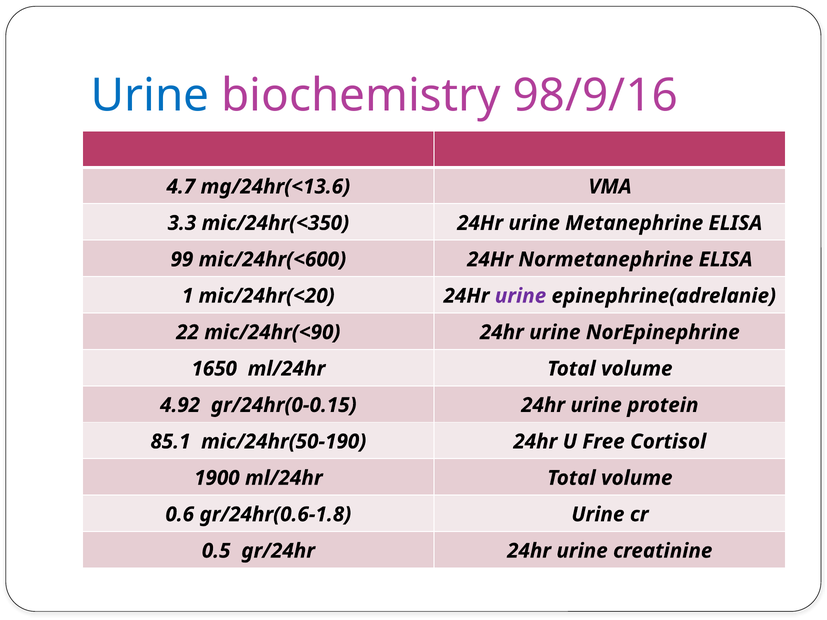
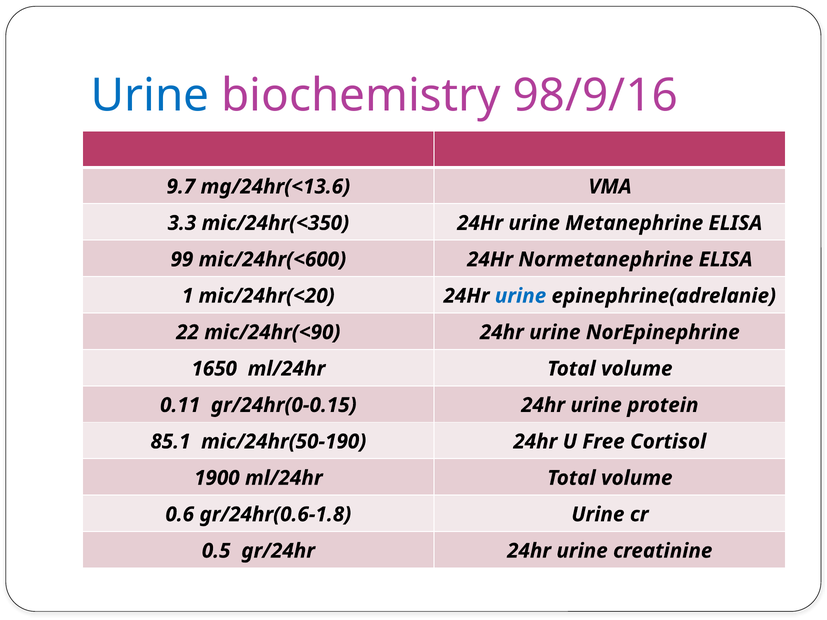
4.7: 4.7 -> 9.7
urine at (521, 296) colour: purple -> blue
4.92: 4.92 -> 0.11
